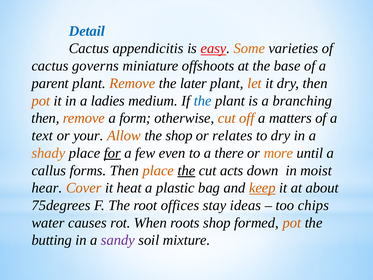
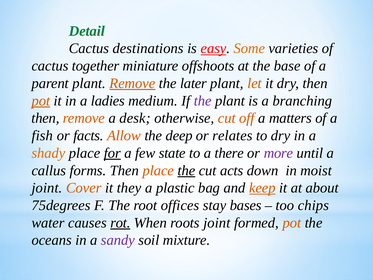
Detail colour: blue -> green
appendicitis: appendicitis -> destinations
governs: governs -> together
Remove at (132, 83) underline: none -> present
pot at (41, 101) underline: none -> present
the at (203, 101) colour: blue -> purple
form: form -> desk
text: text -> fish
your: your -> facts
the shop: shop -> deep
even: even -> state
more colour: orange -> purple
hear at (47, 188): hear -> joint
heat: heat -> they
ideas: ideas -> bases
rot underline: none -> present
roots shop: shop -> joint
butting: butting -> oceans
